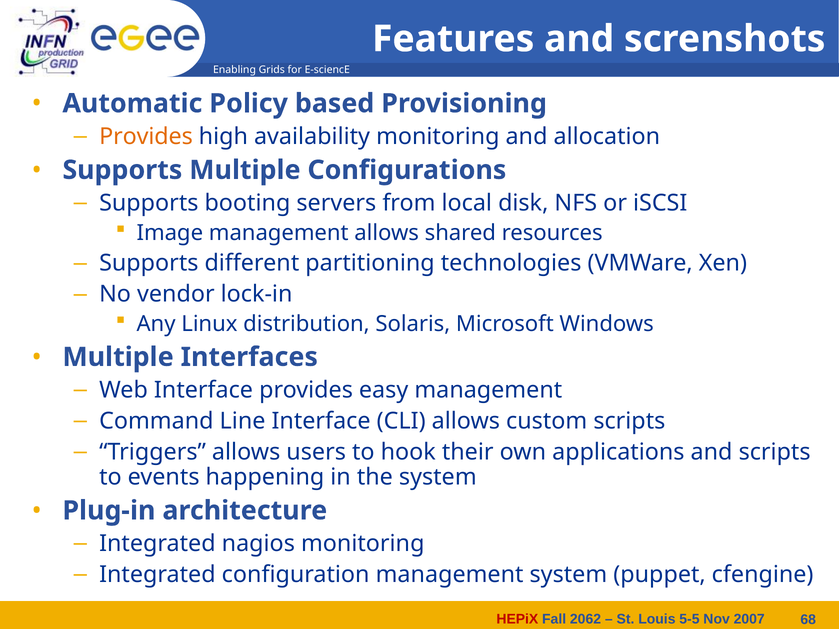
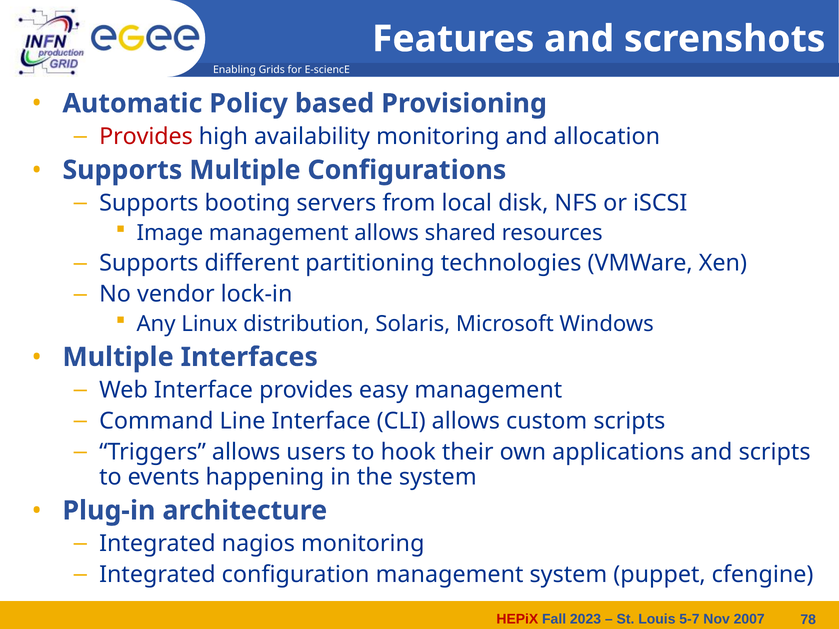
Provides at (146, 136) colour: orange -> red
2062: 2062 -> 2023
5-5: 5-5 -> 5-7
68: 68 -> 78
